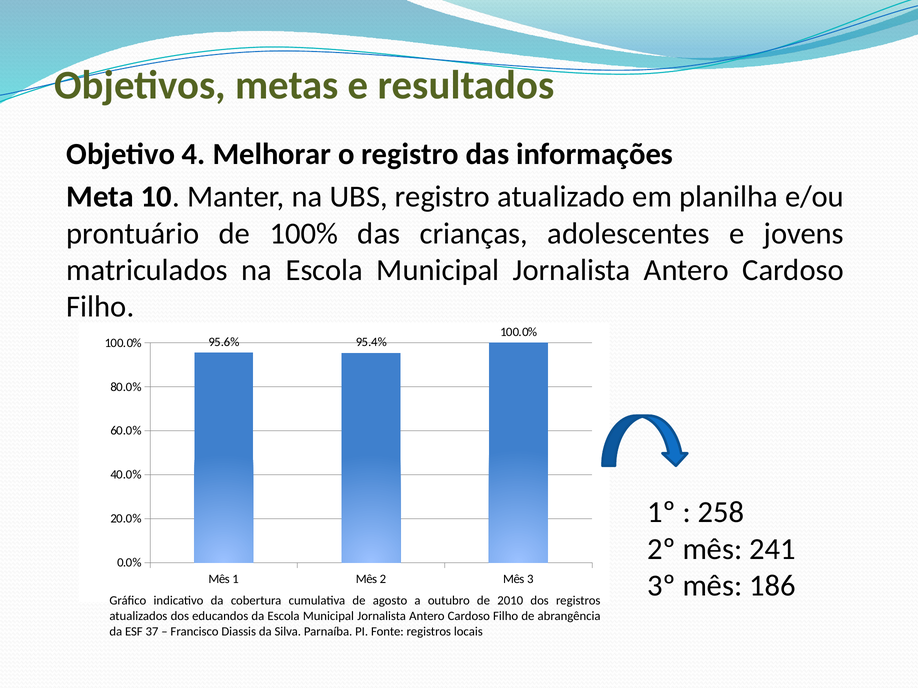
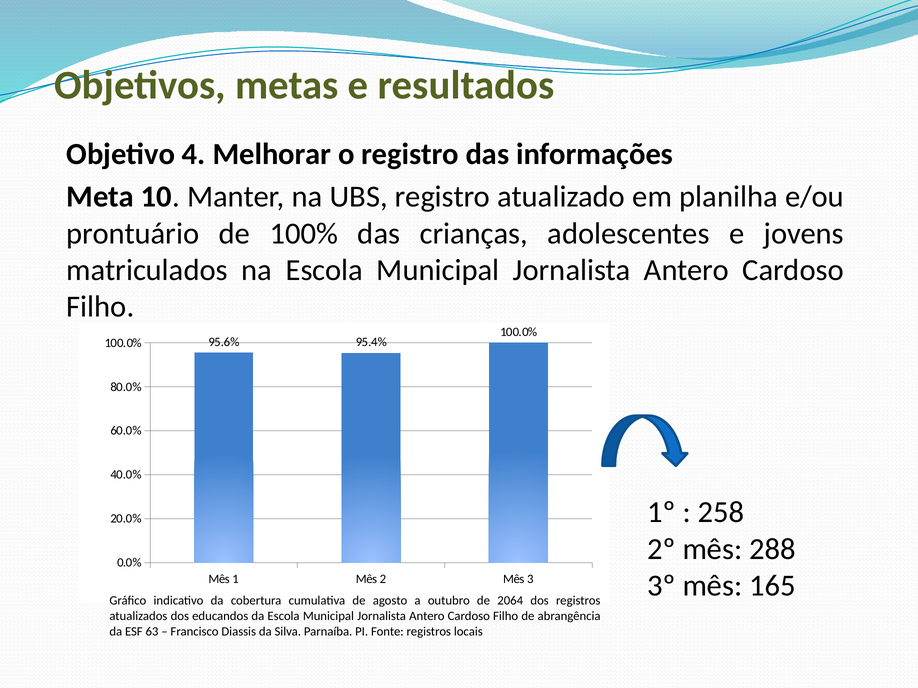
241: 241 -> 288
186: 186 -> 165
2010: 2010 -> 2064
37: 37 -> 63
